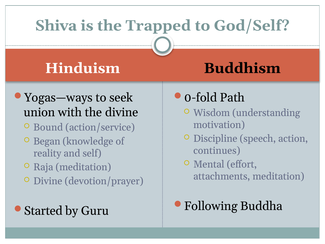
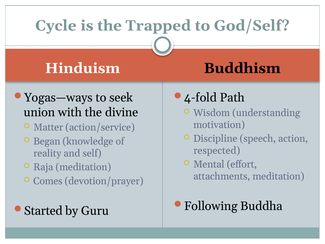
Shiva: Shiva -> Cycle
0-fold: 0-fold -> 4-fold
Bound: Bound -> Matter
continues: continues -> respected
Divine at (48, 181): Divine -> Comes
